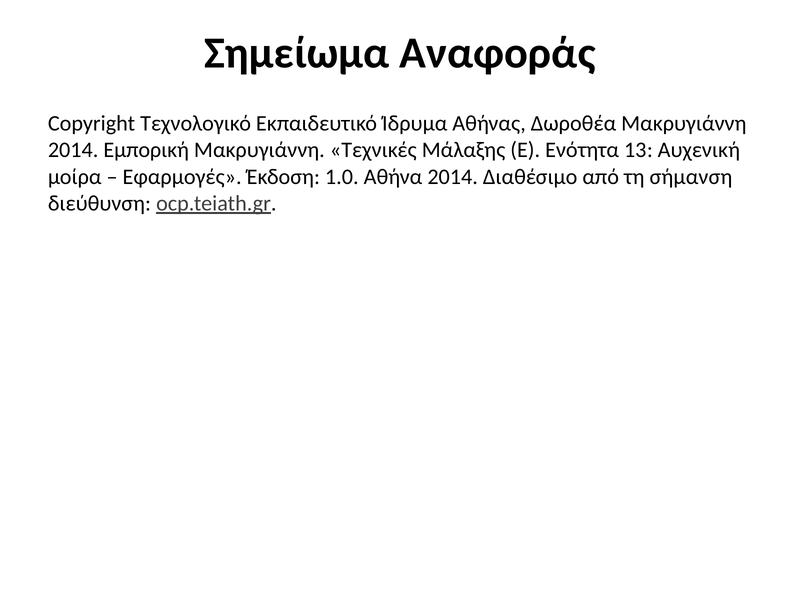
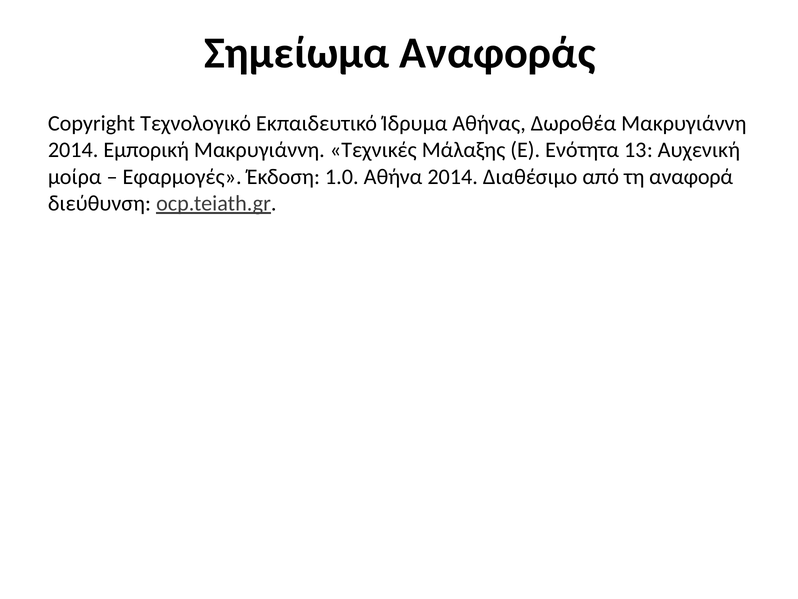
σήμανση: σήμανση -> αναφορά
